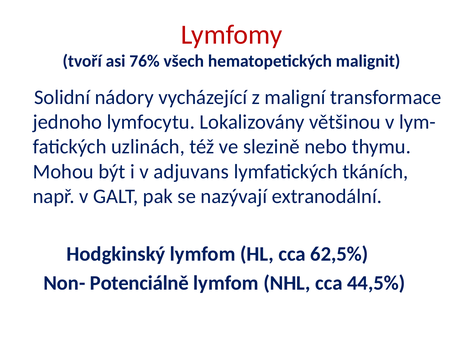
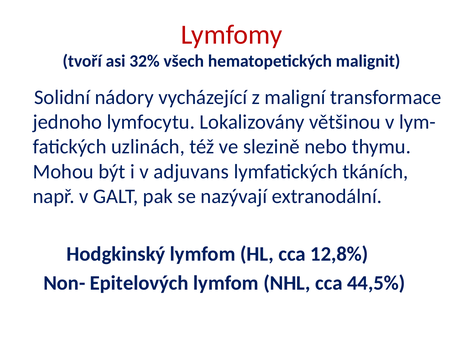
76%: 76% -> 32%
62,5%: 62,5% -> 12,8%
Potenciálně: Potenciálně -> Epitelových
